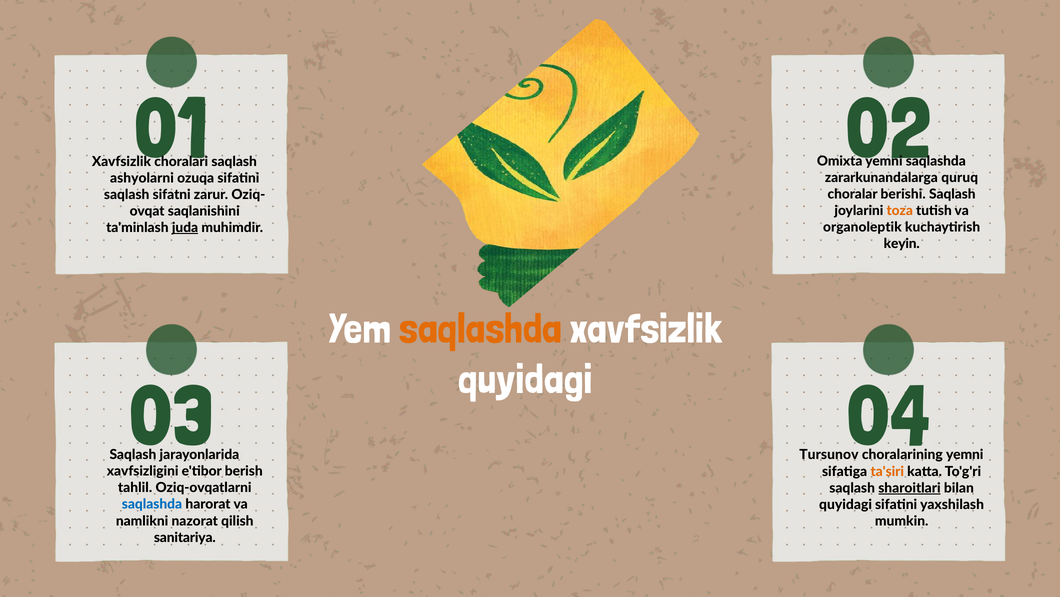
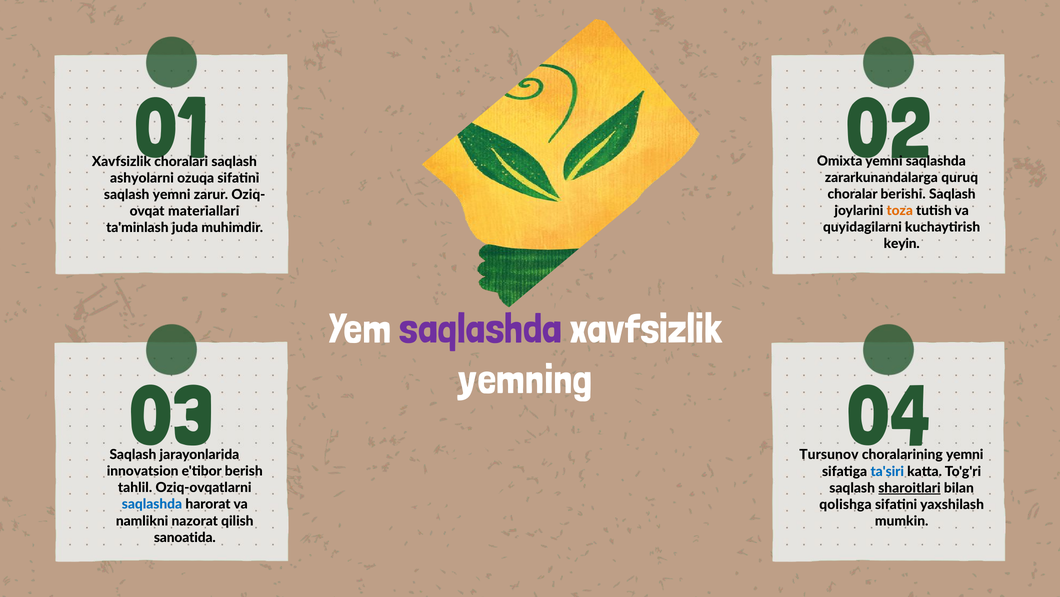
saqlash sifatni: sifatni -> yemni
saqlanishini: saqlanishini -> materiallari
organoleptik: organoleptik -> quyidagilarni
juda underline: present -> none
saqlashda at (481, 329) colour: orange -> purple
quyidagi at (525, 379): quyidagi -> yemning
xavfsizligini: xavfsizligini -> innovatsion
ta'siri colour: orange -> blue
quyidagi at (846, 504): quyidagi -> qolishga
sanitariya: sanitariya -> sanoatida
